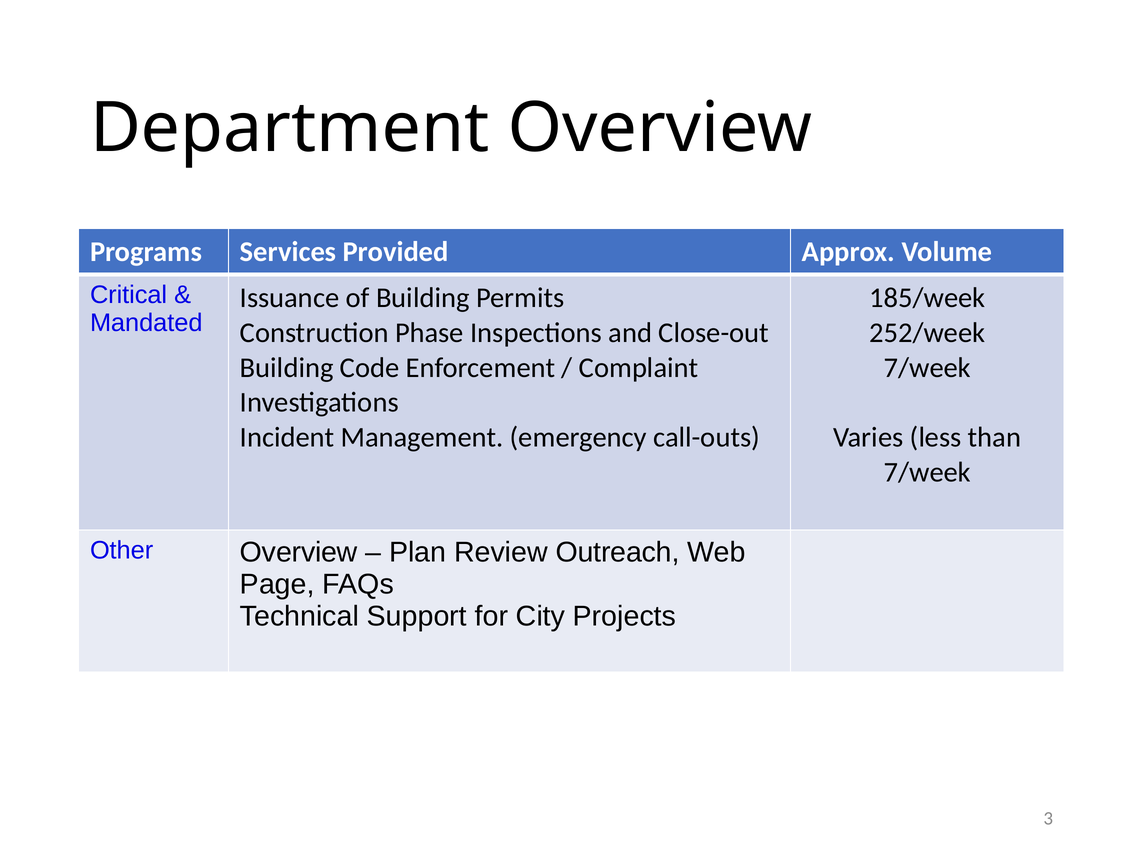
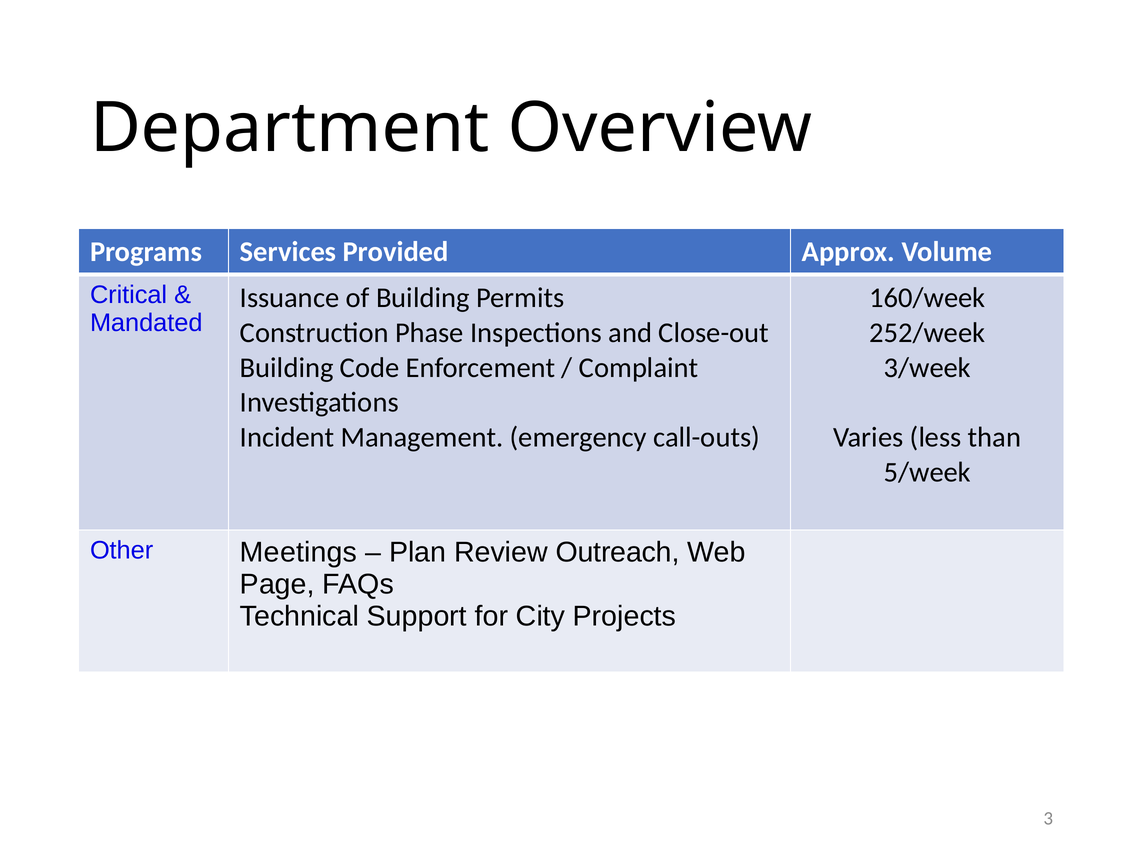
185/week: 185/week -> 160/week
7/week at (927, 368): 7/week -> 3/week
7/week at (927, 472): 7/week -> 5/week
Other Overview: Overview -> Meetings
